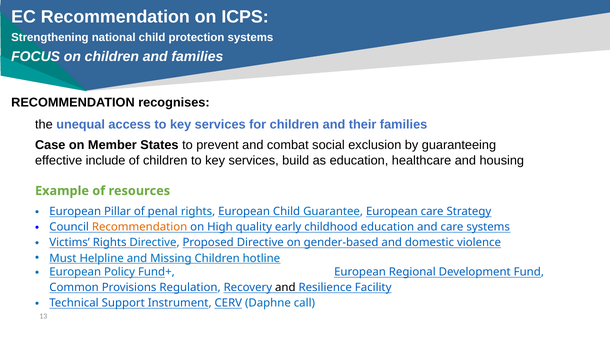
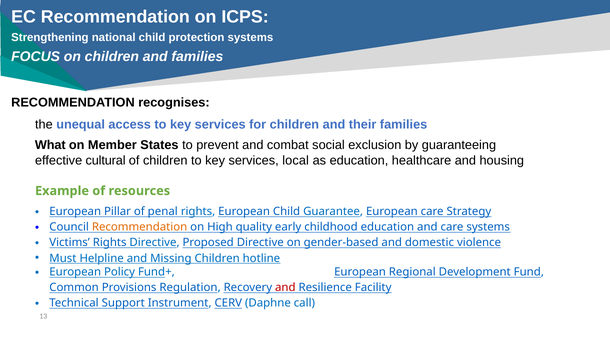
Case: Case -> What
include: include -> cultural
build: build -> local
and at (285, 288) colour: black -> red
